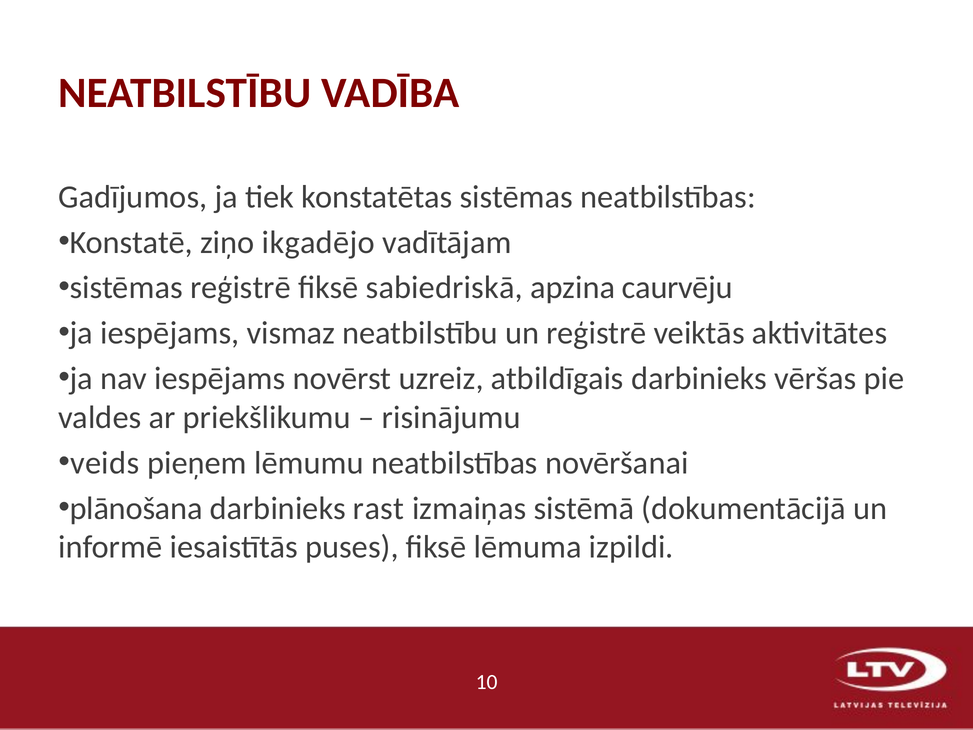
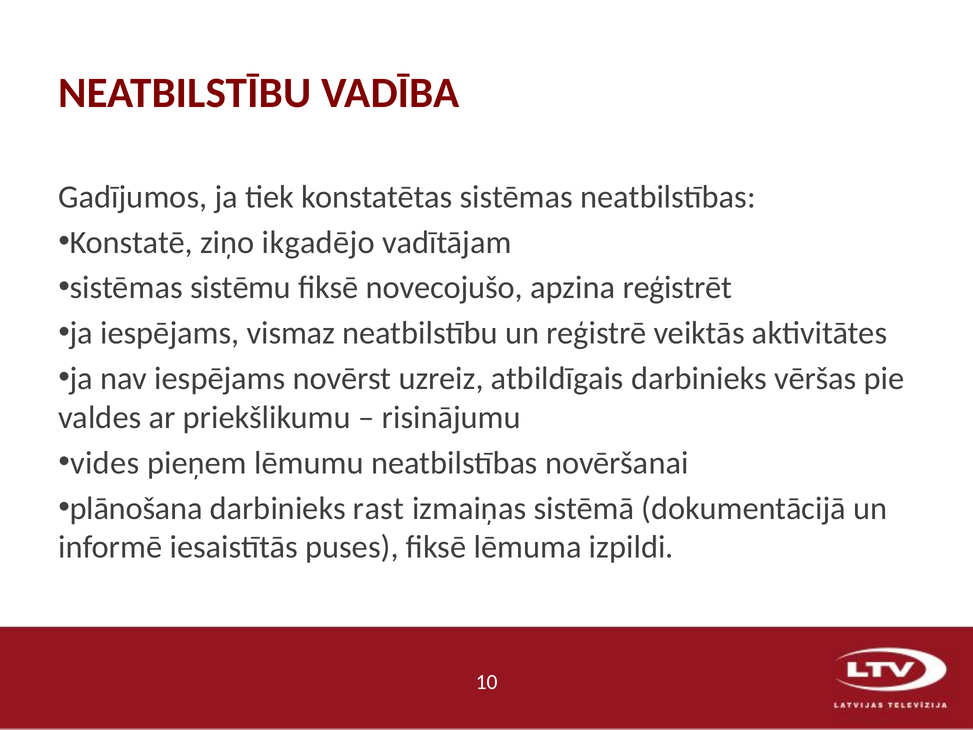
sistēmas reģistrē: reģistrē -> sistēmu
sabiedriskā: sabiedriskā -> novecojušo
caurvēju: caurvēju -> reģistrēt
veids: veids -> vides
